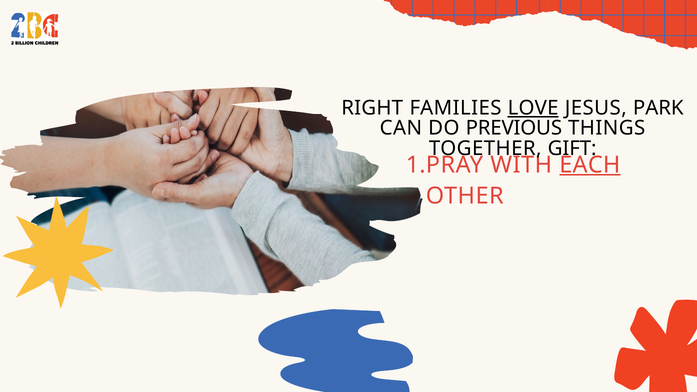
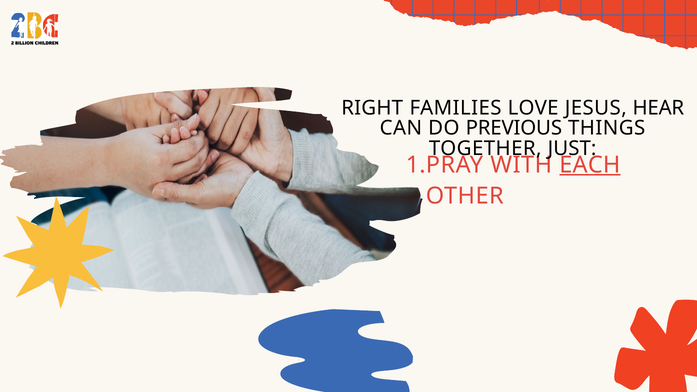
LOVE underline: present -> none
PARK: PARK -> HEAR
GIFT: GIFT -> JUST
